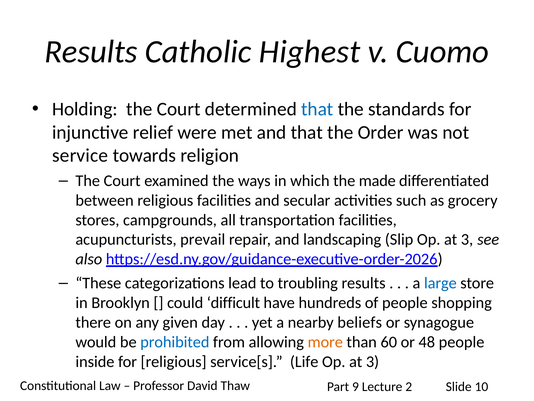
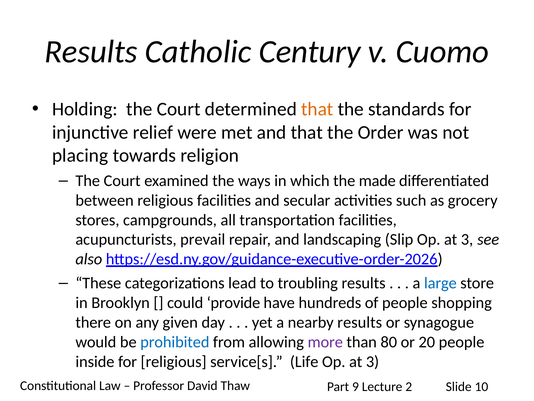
Highest: Highest -> Century
that at (317, 109) colour: blue -> orange
service: service -> placing
difficult: difficult -> provide
nearby beliefs: beliefs -> results
more colour: orange -> purple
60: 60 -> 80
48: 48 -> 20
